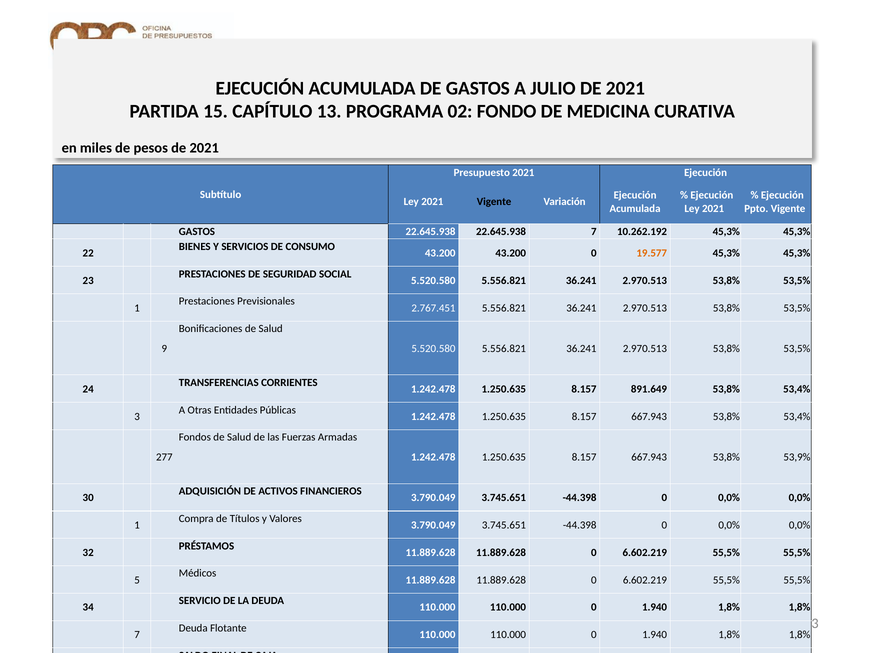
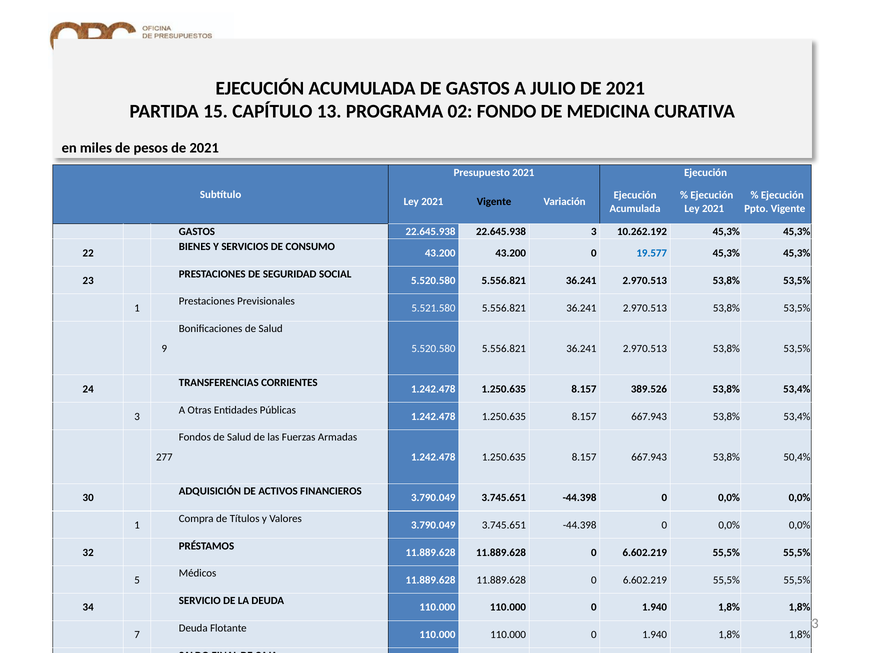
22.645.938 7: 7 -> 3
19.577 colour: orange -> blue
2.767.451: 2.767.451 -> 5.521.580
891.649: 891.649 -> 389.526
53,9%: 53,9% -> 50,4%
